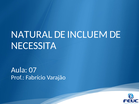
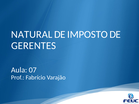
INCLUEM: INCLUEM -> IMPOSTO
NECESSITA: NECESSITA -> GERENTES
